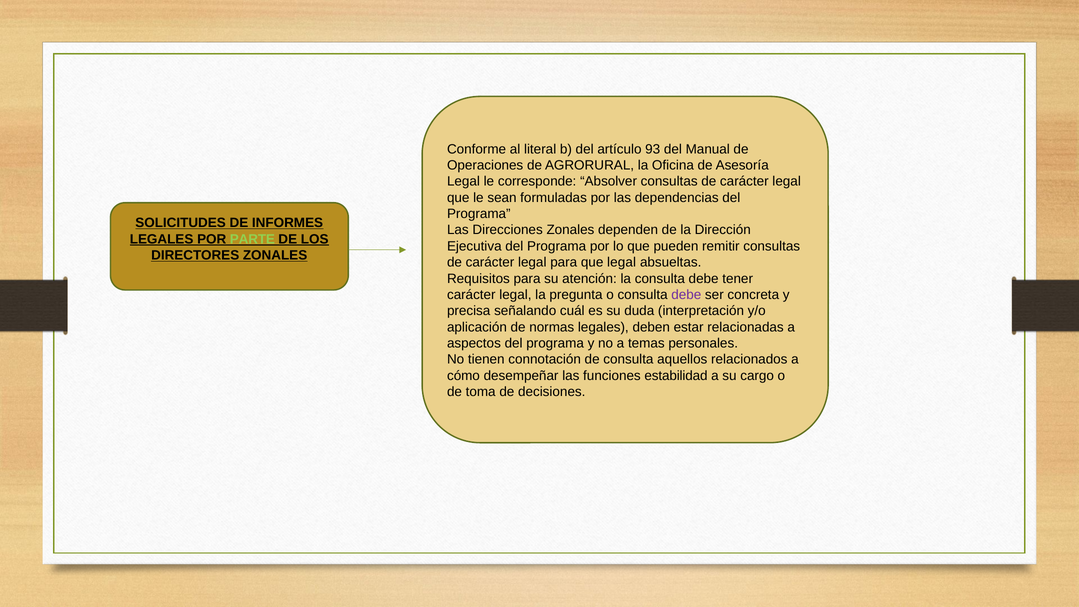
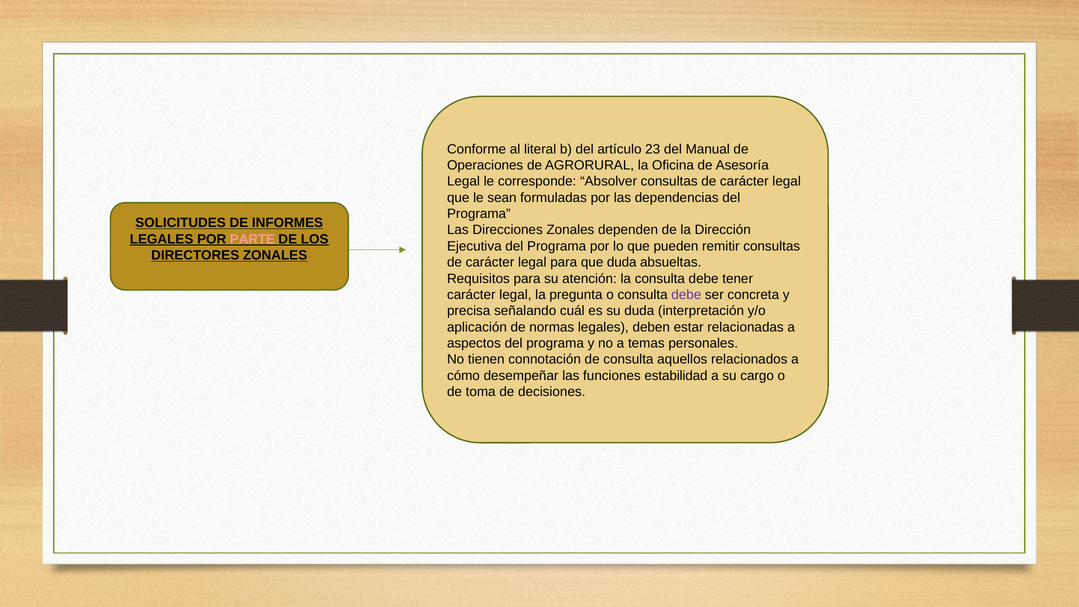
93: 93 -> 23
PARTE colour: light green -> pink
que legal: legal -> duda
